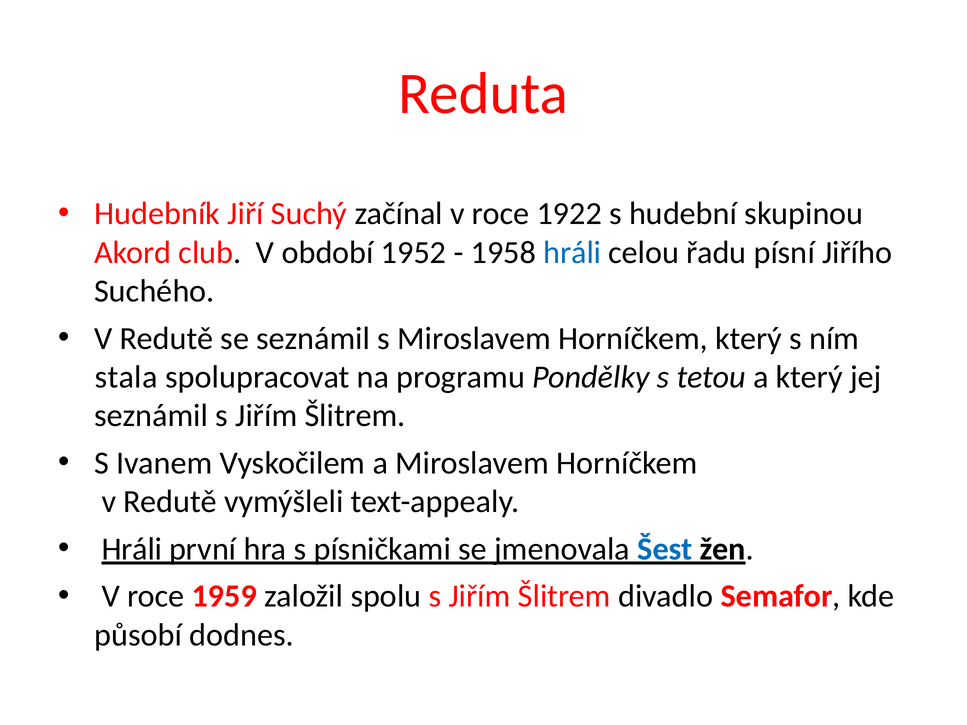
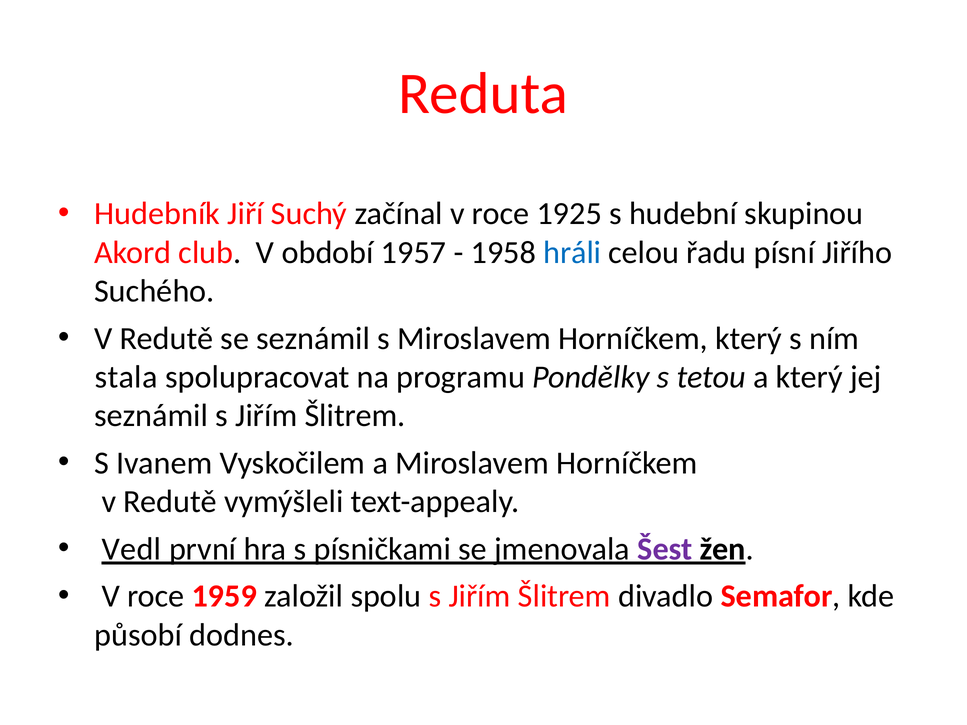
1922: 1922 -> 1925
1952: 1952 -> 1957
Hráli at (132, 549): Hráli -> Vedl
Šest colour: blue -> purple
